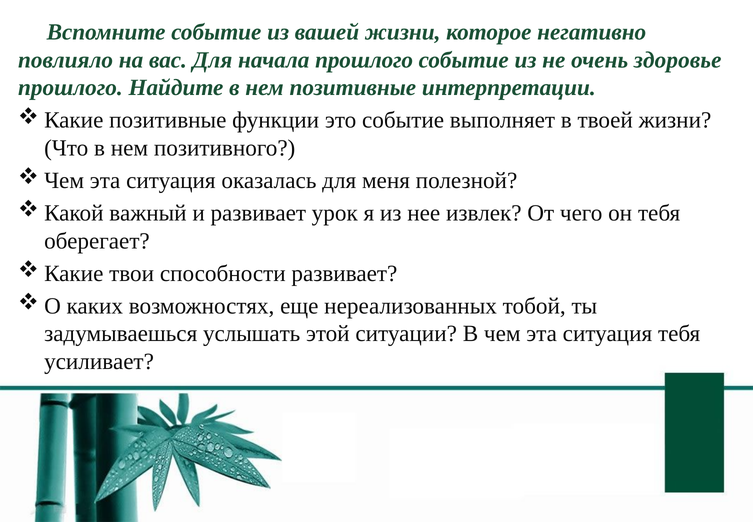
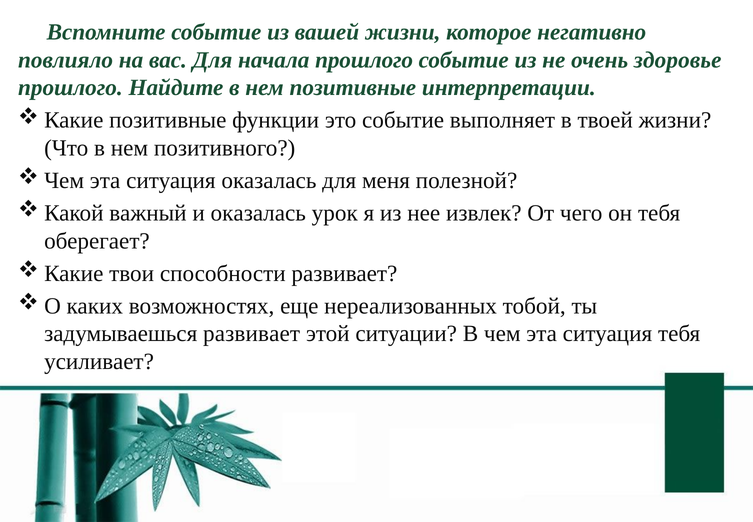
и развивает: развивает -> оказалась
задумываешься услышать: услышать -> развивает
